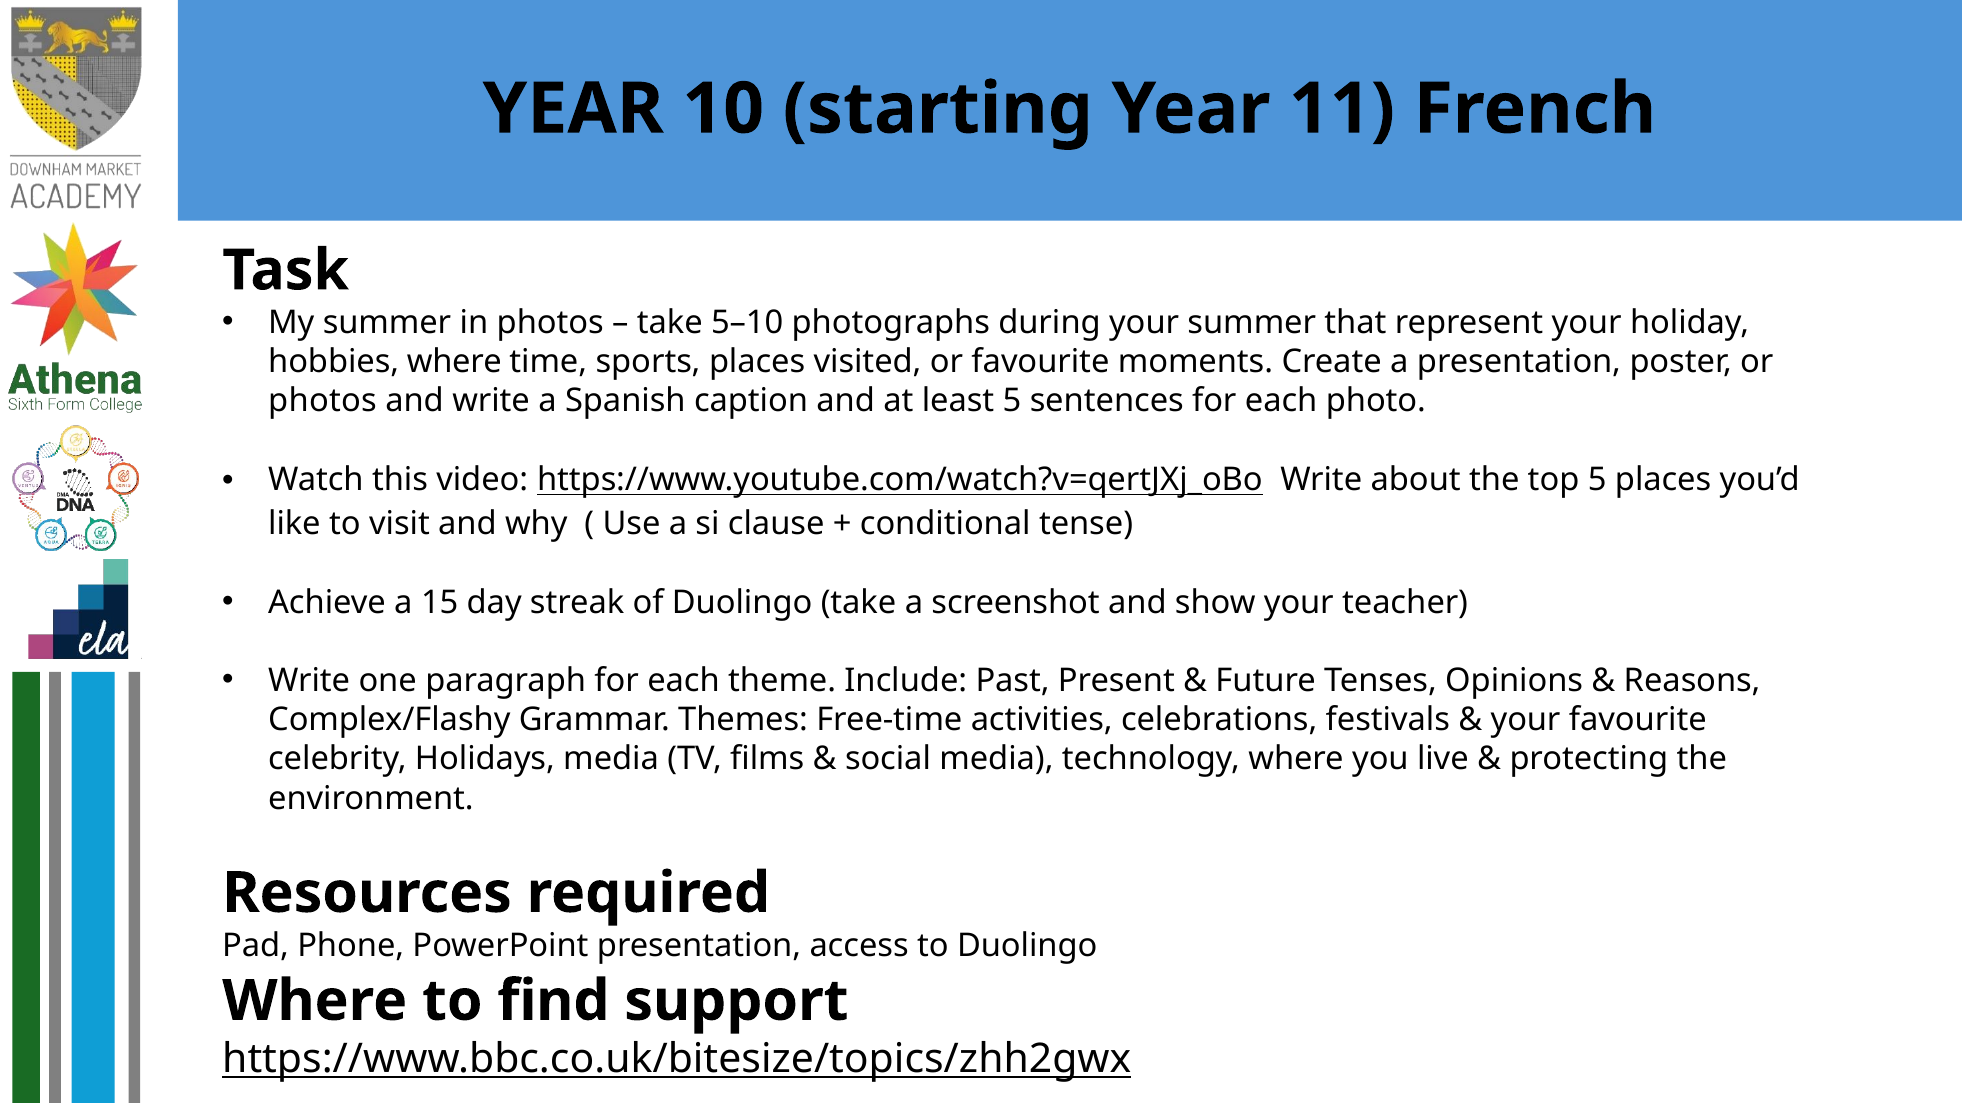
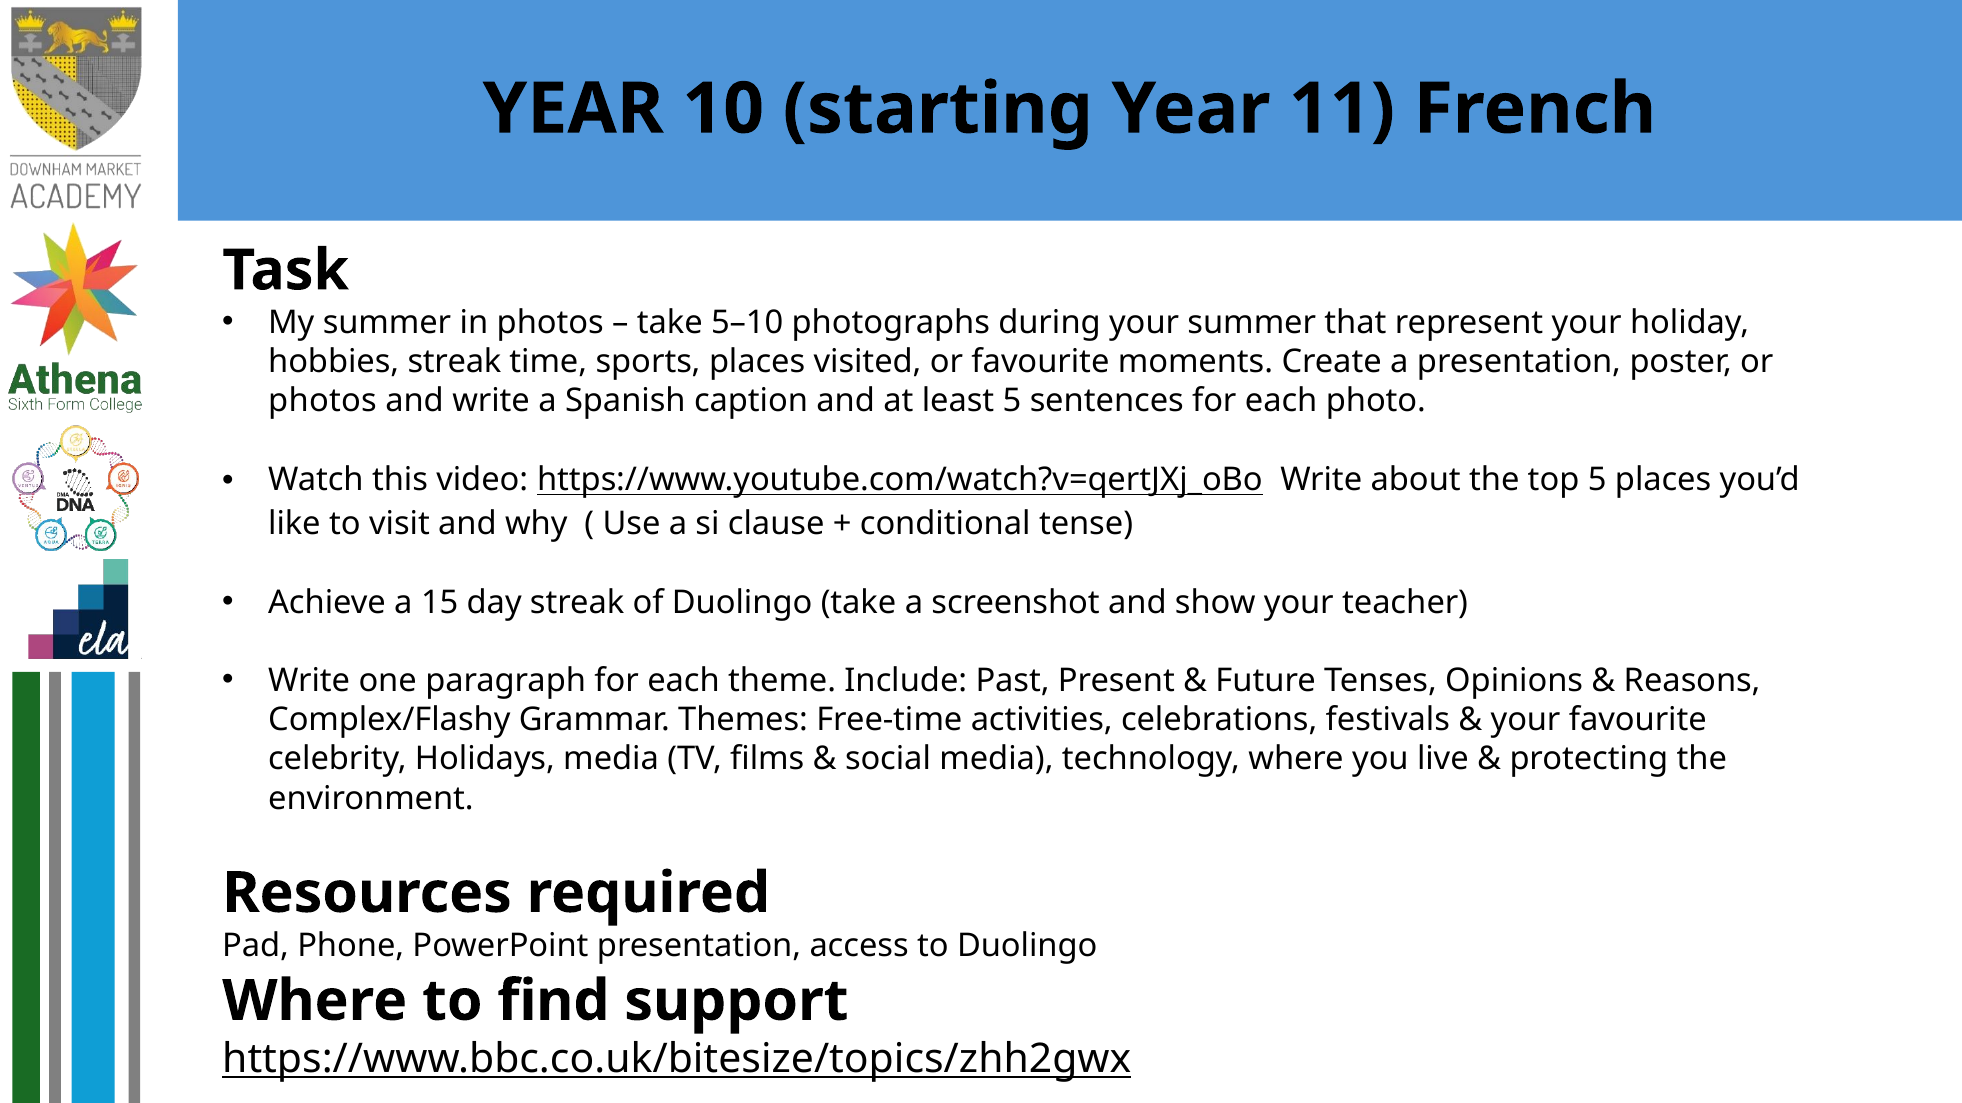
hobbies where: where -> streak
